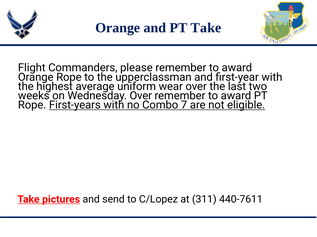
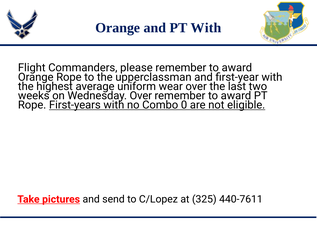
PT Take: Take -> With
7: 7 -> 0
311: 311 -> 325
